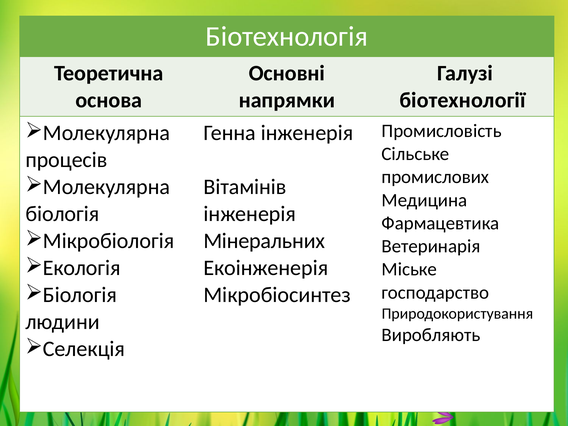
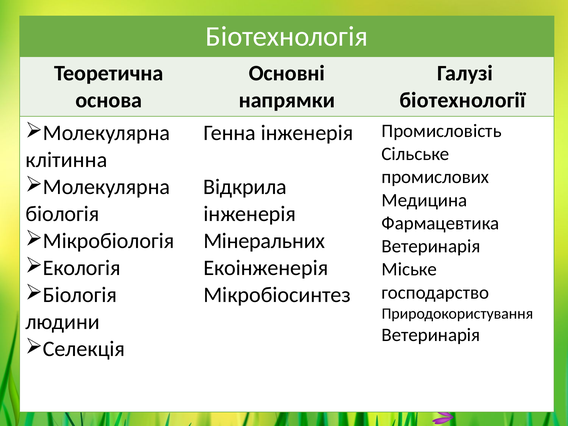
процесів: процесів -> клітинна
Вітамінів: Вітамінів -> Відкрила
Виробляють at (431, 335): Виробляють -> Ветеринарія
